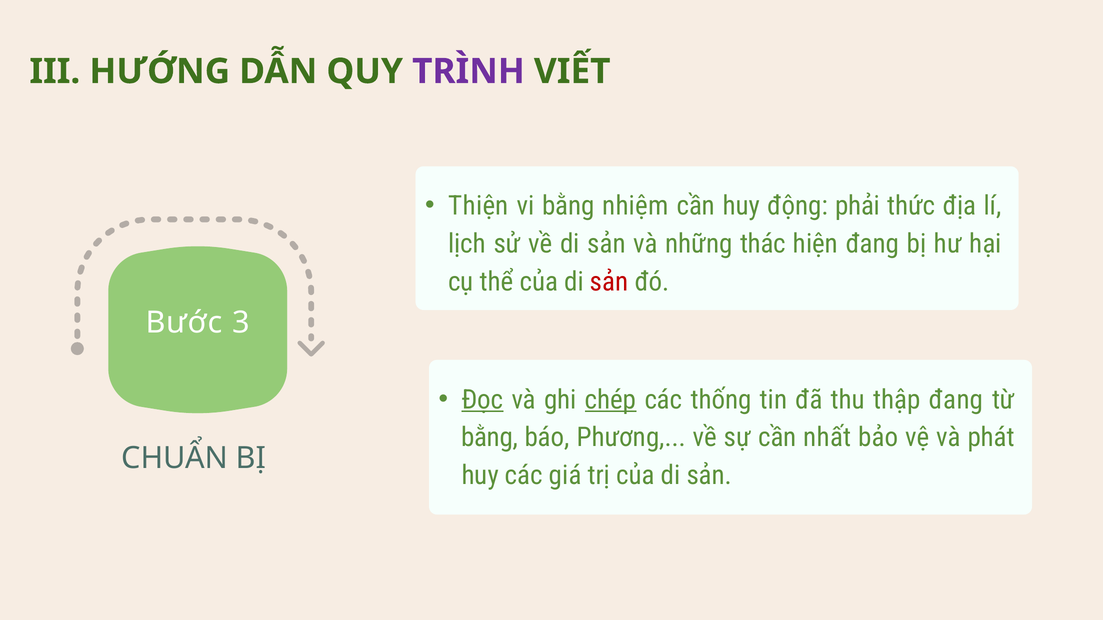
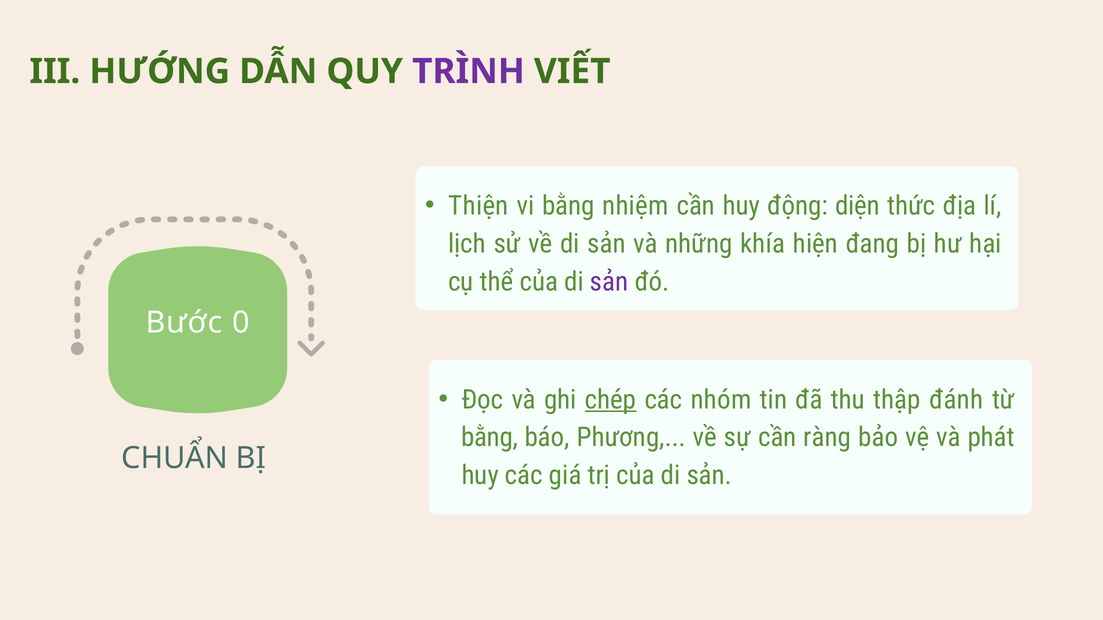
phải: phải -> diện
thác: thác -> khía
sản at (609, 282) colour: red -> purple
3: 3 -> 0
Đọc underline: present -> none
thống: thống -> nhóm
thập đang: đang -> đánh
nhất: nhất -> ràng
